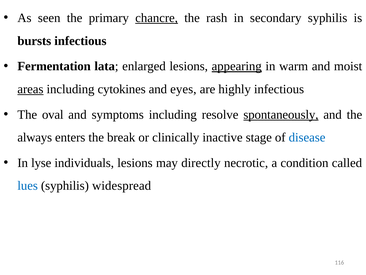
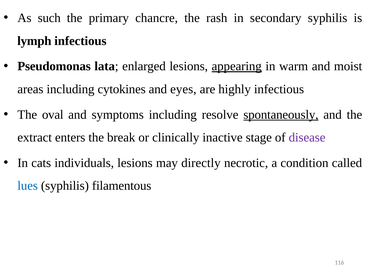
seen: seen -> such
chancre underline: present -> none
bursts: bursts -> lymph
Fermentation: Fermentation -> Pseudomonas
areas underline: present -> none
always: always -> extract
disease colour: blue -> purple
lyse: lyse -> cats
widespread: widespread -> filamentous
